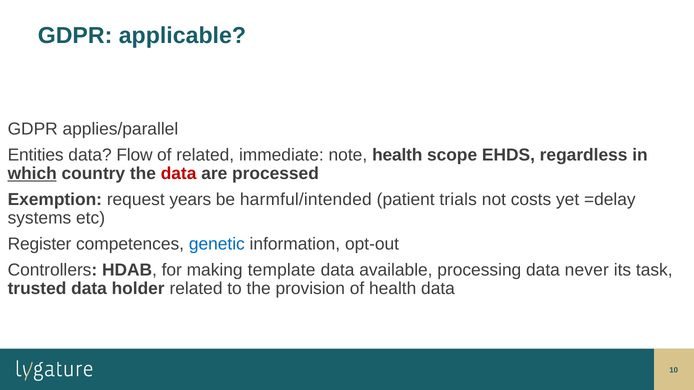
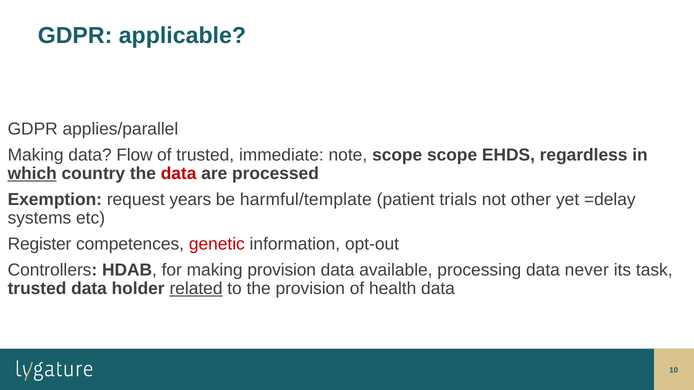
Entities at (36, 155): Entities -> Making
of related: related -> trusted
note health: health -> scope
harmful/intended: harmful/intended -> harmful/template
costs: costs -> other
genetic colour: blue -> red
making template: template -> provision
related at (196, 289) underline: none -> present
